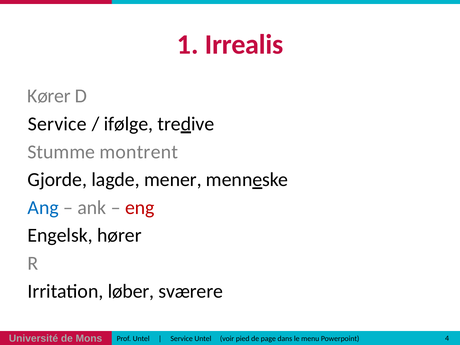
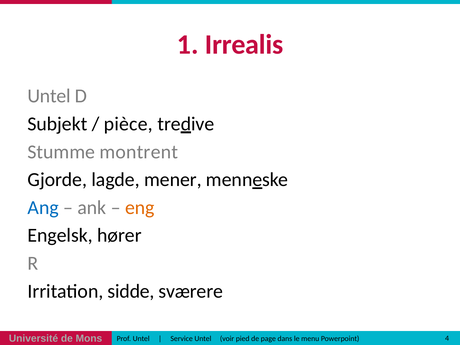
Kører at (49, 96): Kører -> Untel
Service at (57, 124): Service -> Subjekt
ifølge: ifølge -> pièce
eng colour: red -> orange
løber: løber -> sidde
